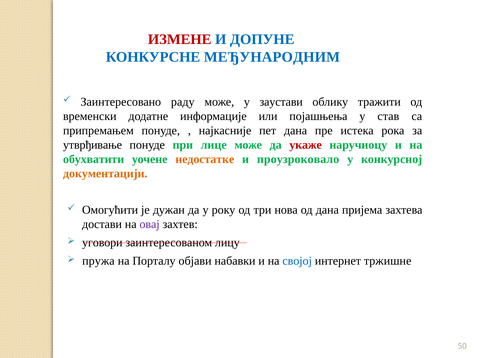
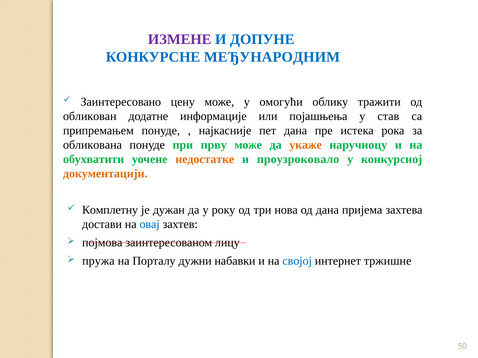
ИЗМЕНЕ colour: red -> purple
раду: раду -> цену
заустави: заустави -> омогући
временски: временски -> обликован
утврђивање: утврђивање -> обликована
лице: лице -> прву
укаже colour: red -> orange
Омогућити: Омогућити -> Комплетну
овај colour: purple -> blue
уговори: уговори -> појмова
објави: објави -> дужни
